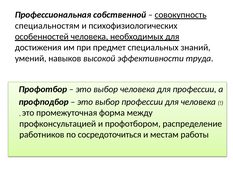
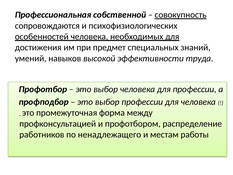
специальностям: специальностям -> сопровождаются
сосредоточиться: сосредоточиться -> ненадлежащего
